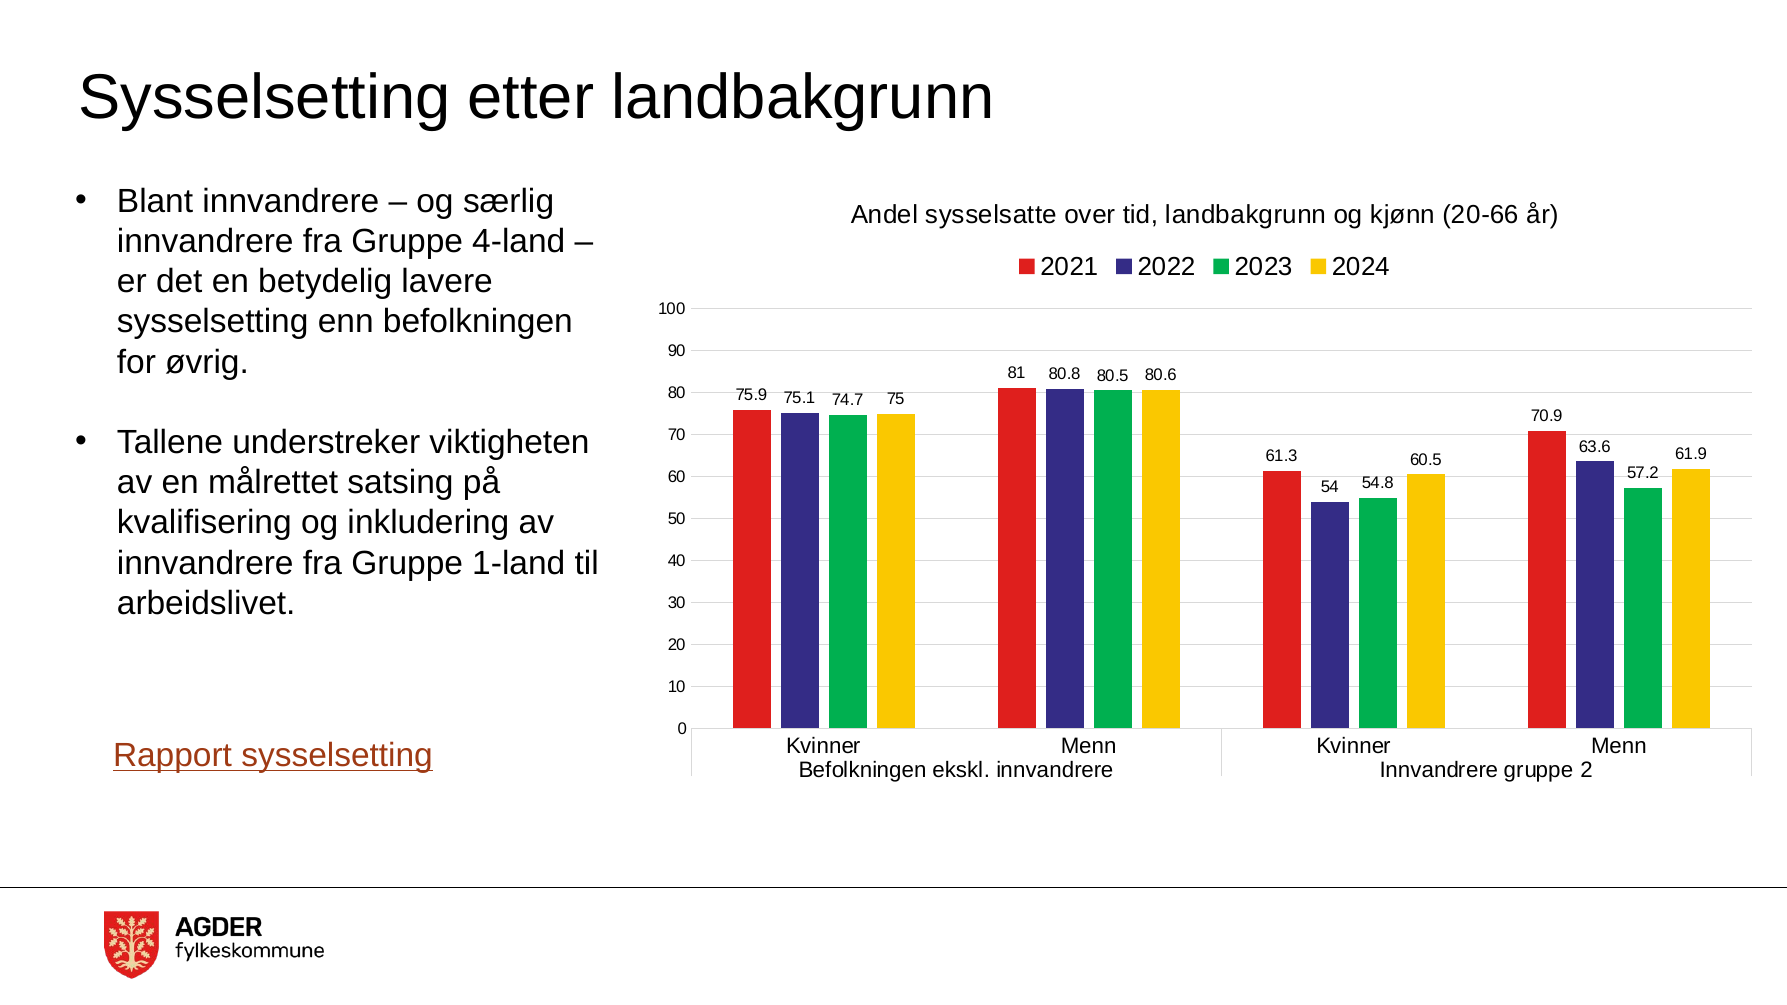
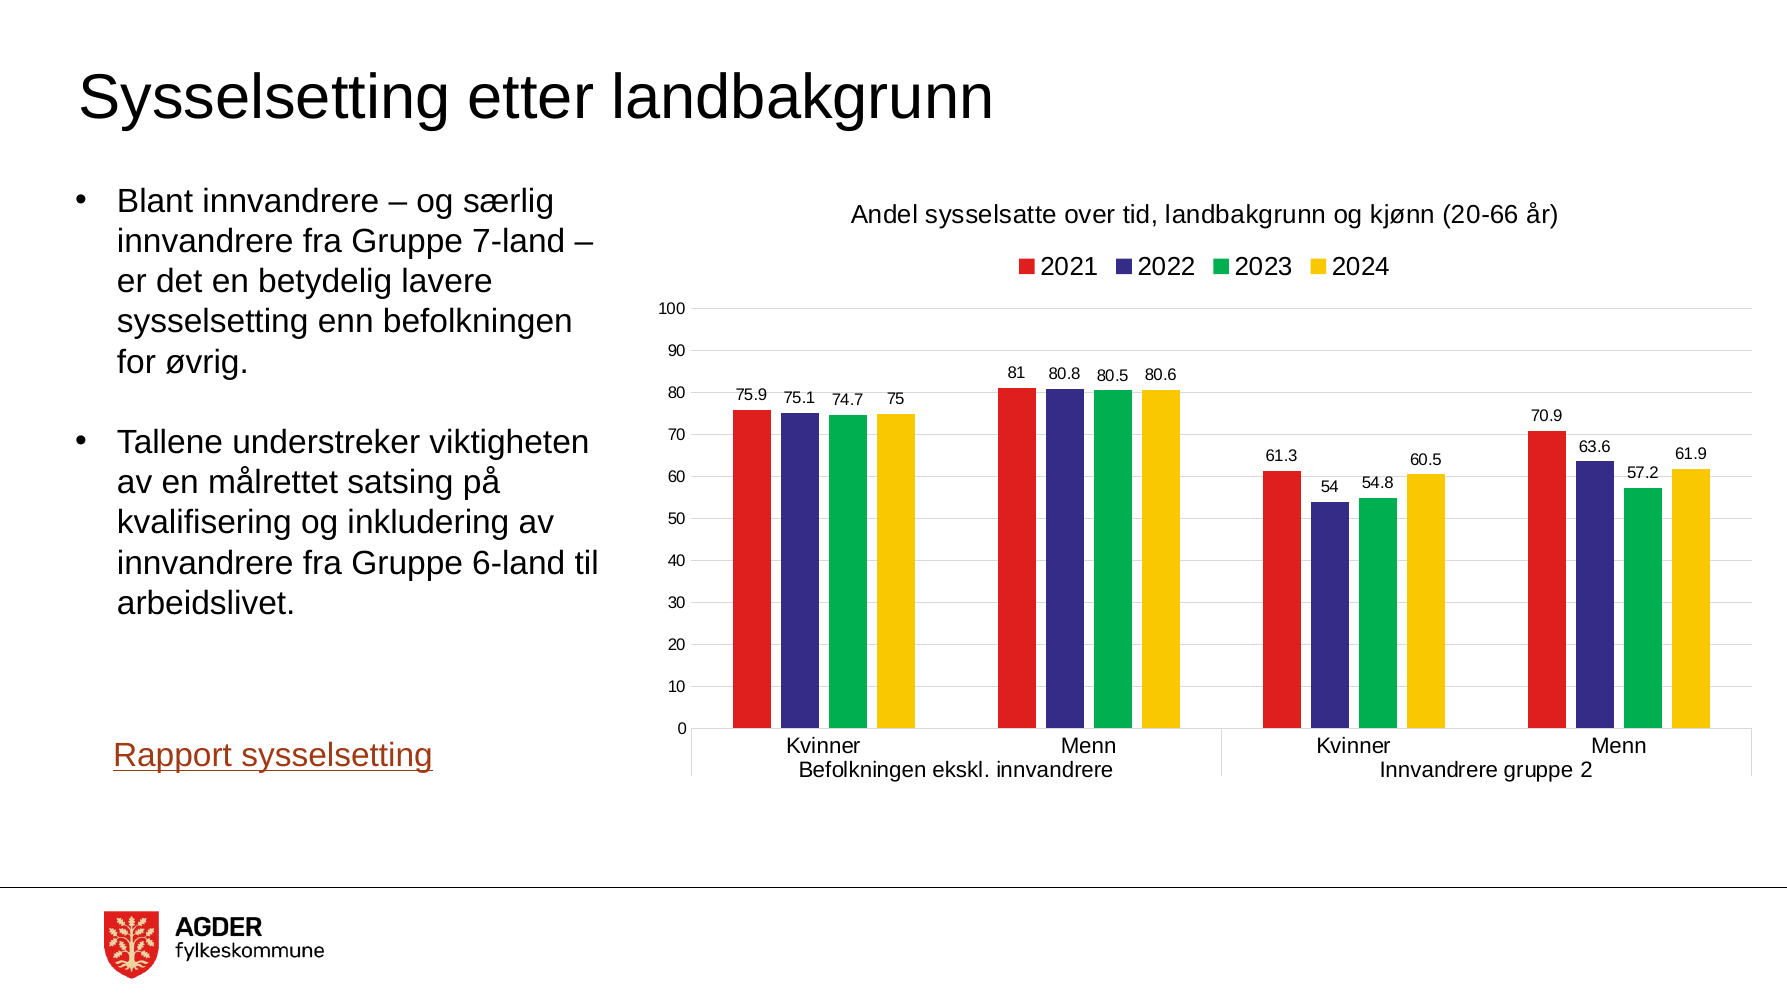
4-land: 4-land -> 7-land
1-land: 1-land -> 6-land
